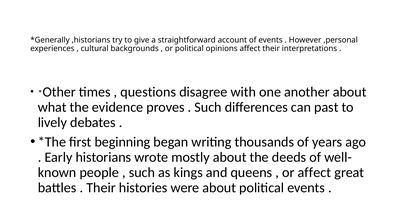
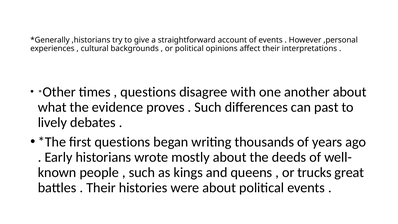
first beginning: beginning -> questions
or affect: affect -> trucks
